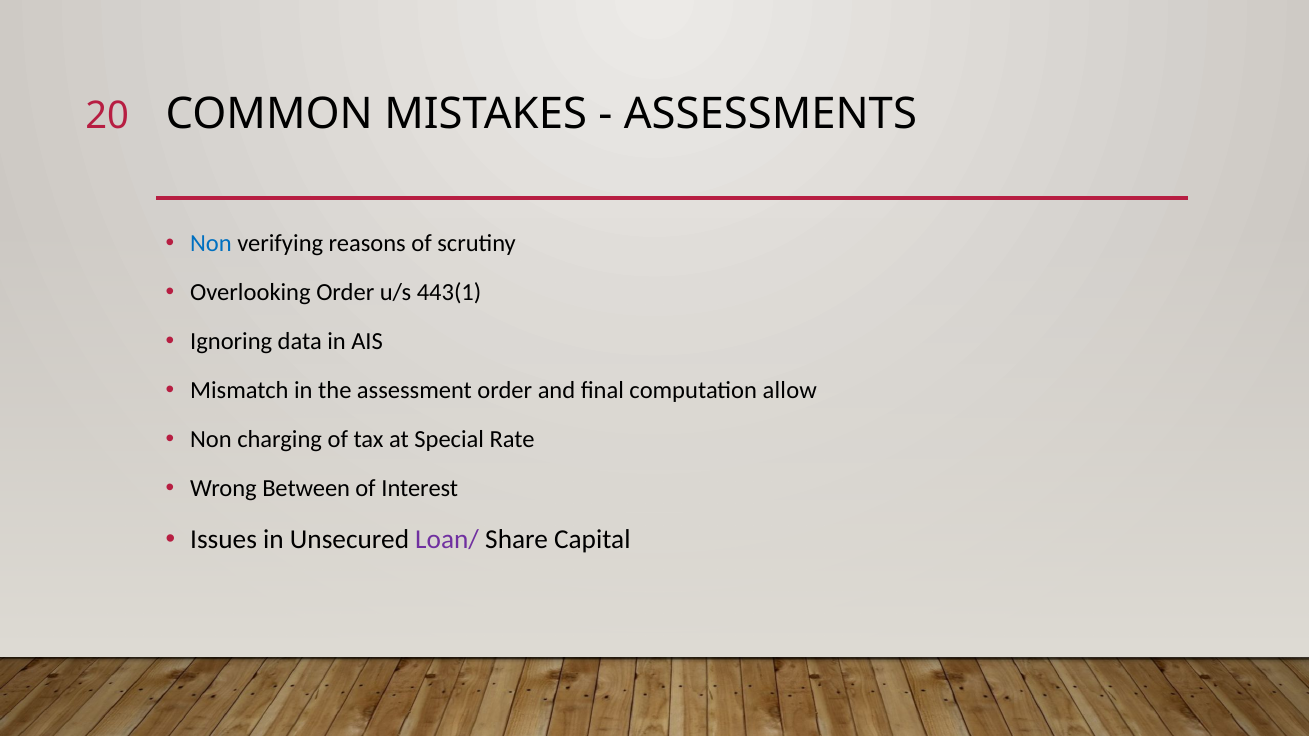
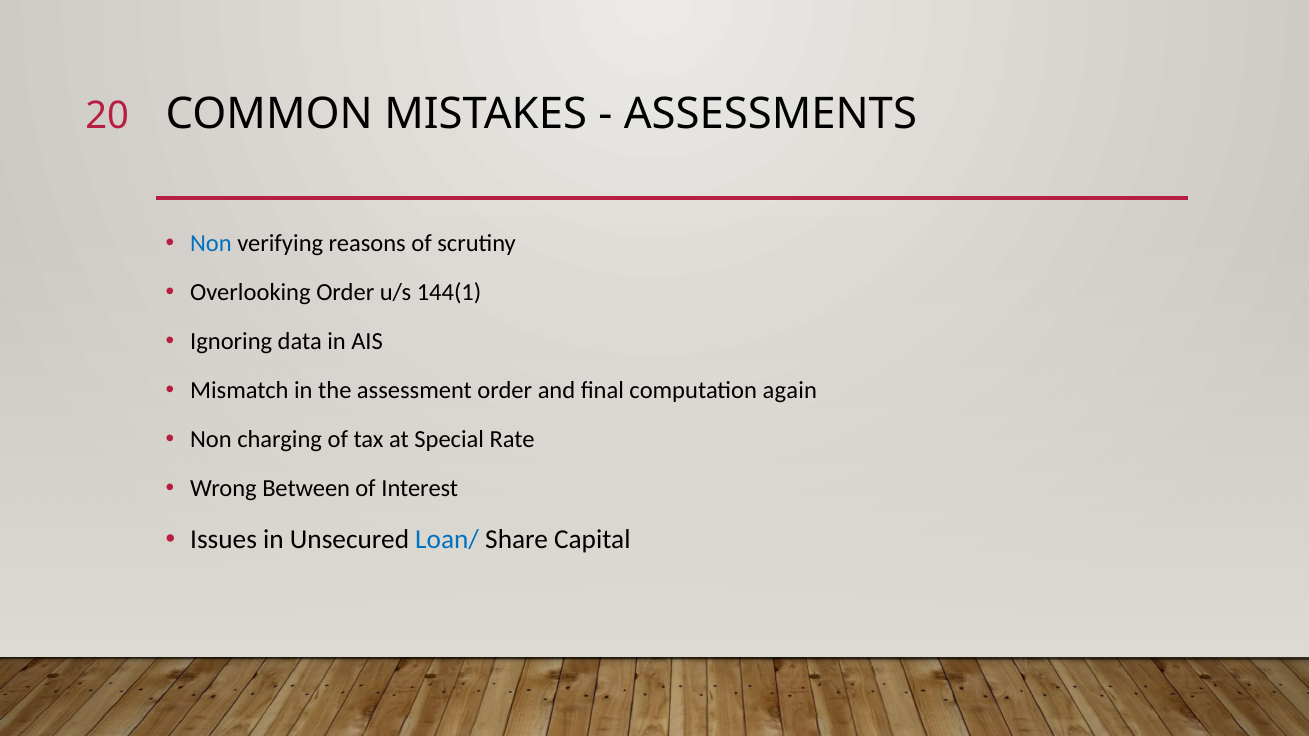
443(1: 443(1 -> 144(1
allow: allow -> again
Loan/ colour: purple -> blue
